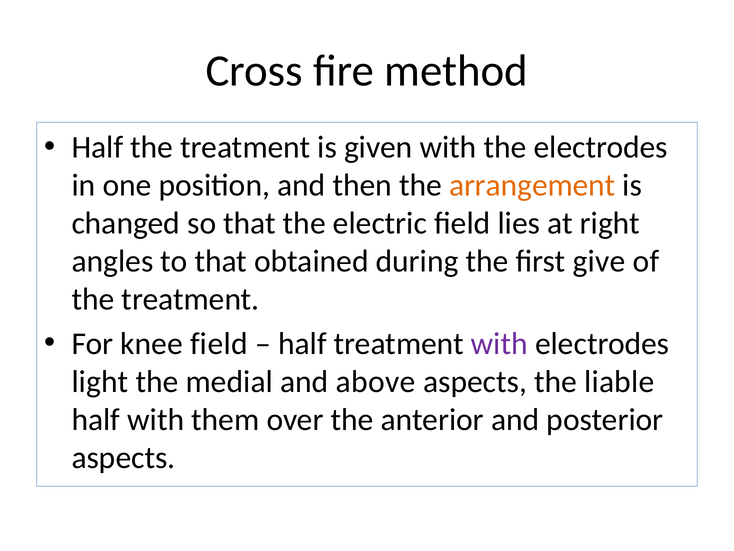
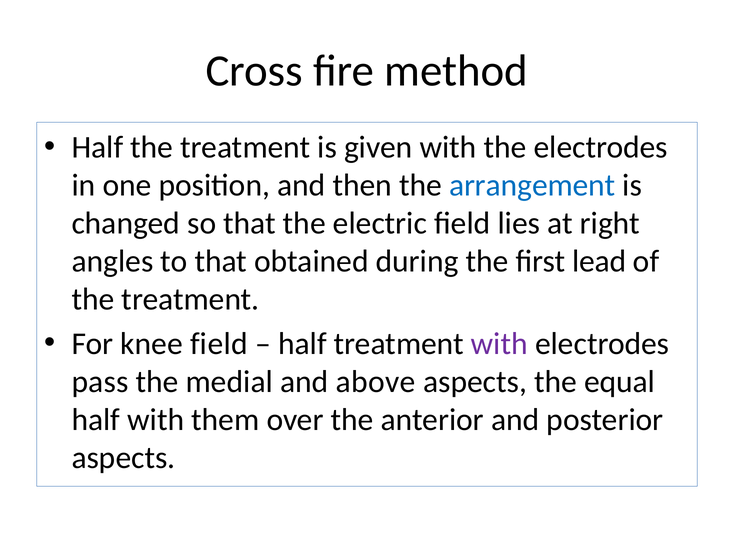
arrangement colour: orange -> blue
give: give -> lead
light: light -> pass
liable: liable -> equal
